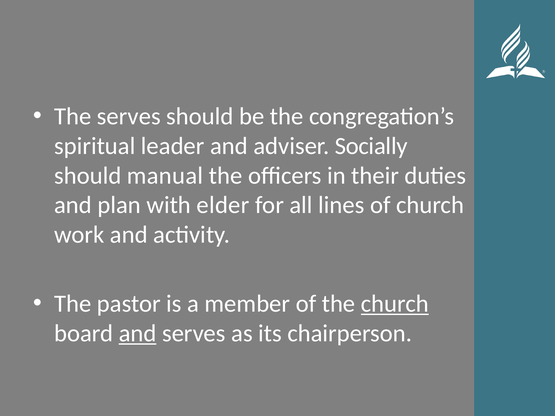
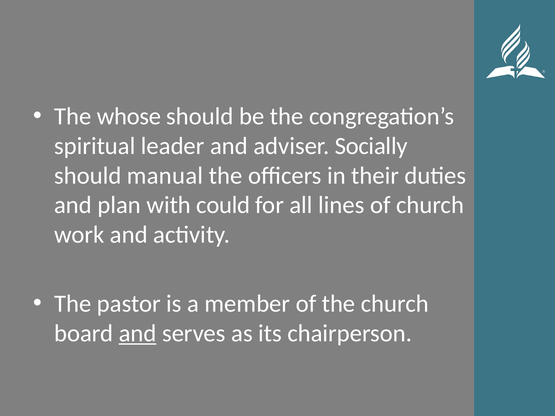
The serves: serves -> whose
elder: elder -> could
church at (395, 304) underline: present -> none
